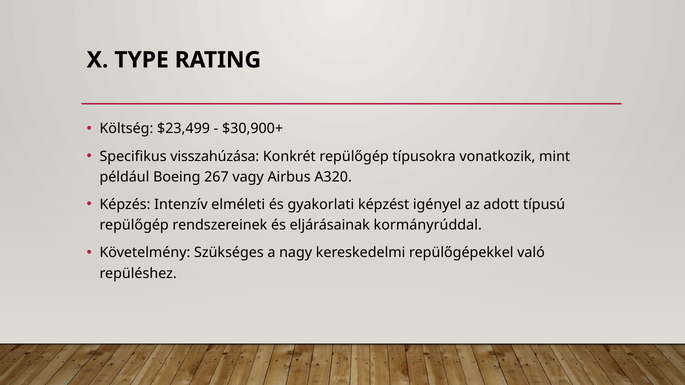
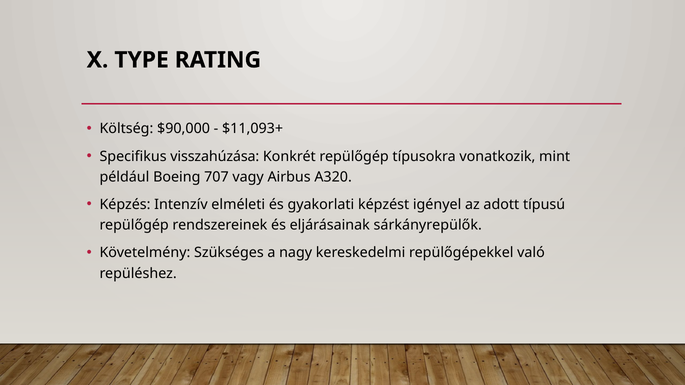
$23,499: $23,499 -> $90,000
$30,900+: $30,900+ -> $11,093+
267: 267 -> 707
kormányrúddal: kormányrúddal -> sárkányrepülők
